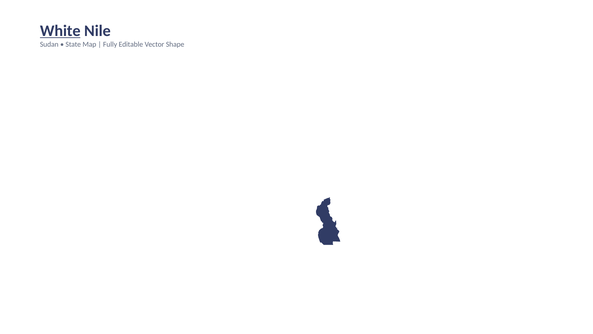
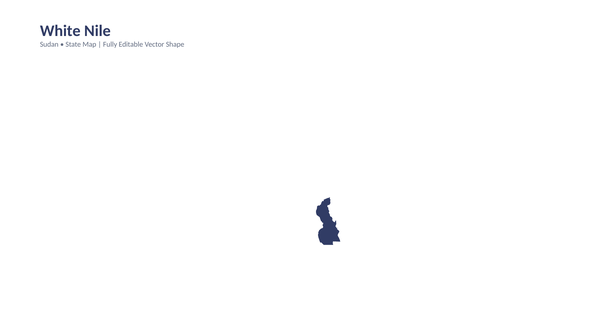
White underline: present -> none
